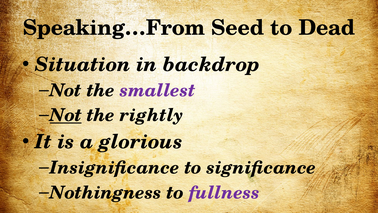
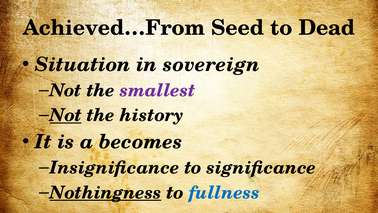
Speaking…From: Speaking…From -> Achieved…From
backdrop: backdrop -> sovereign
rightly: rightly -> history
glorious: glorious -> becomes
Nothingness underline: none -> present
fullness colour: purple -> blue
